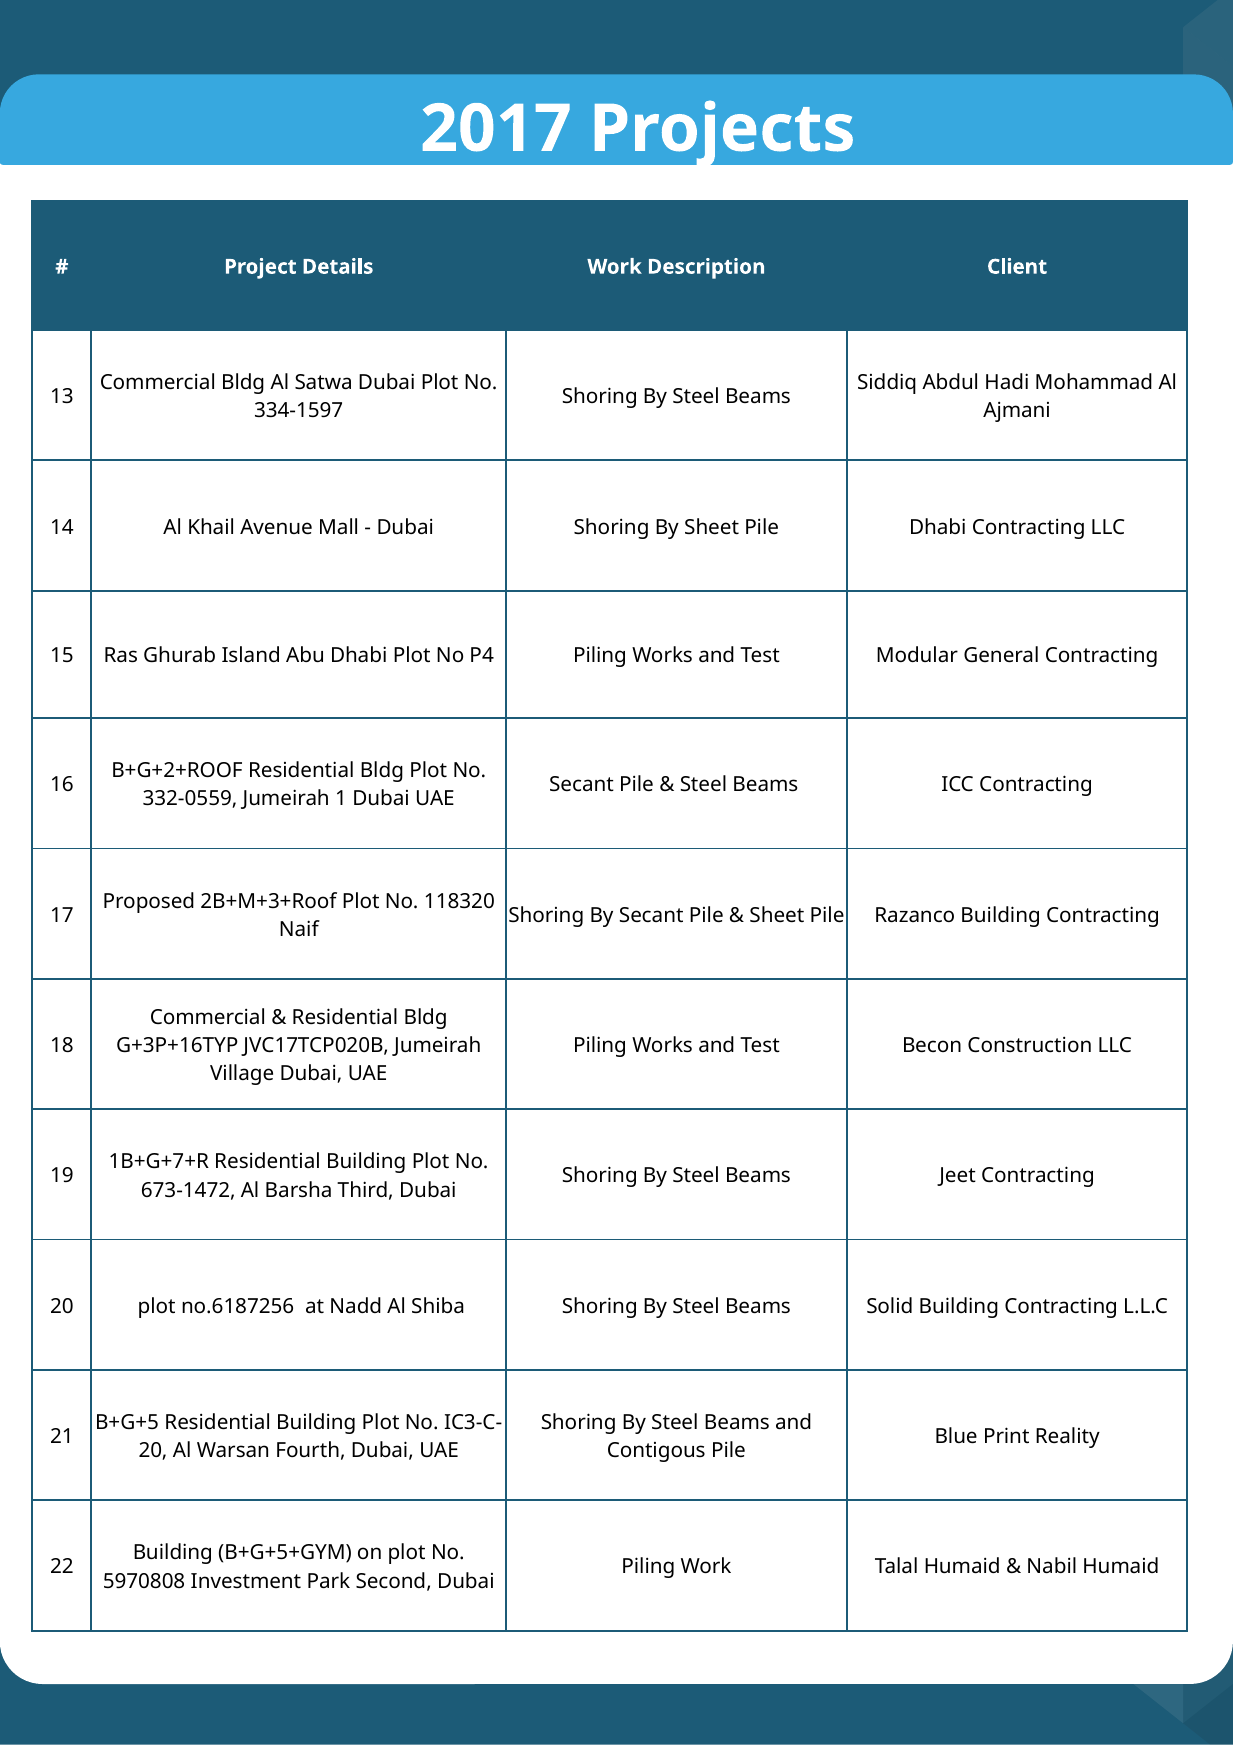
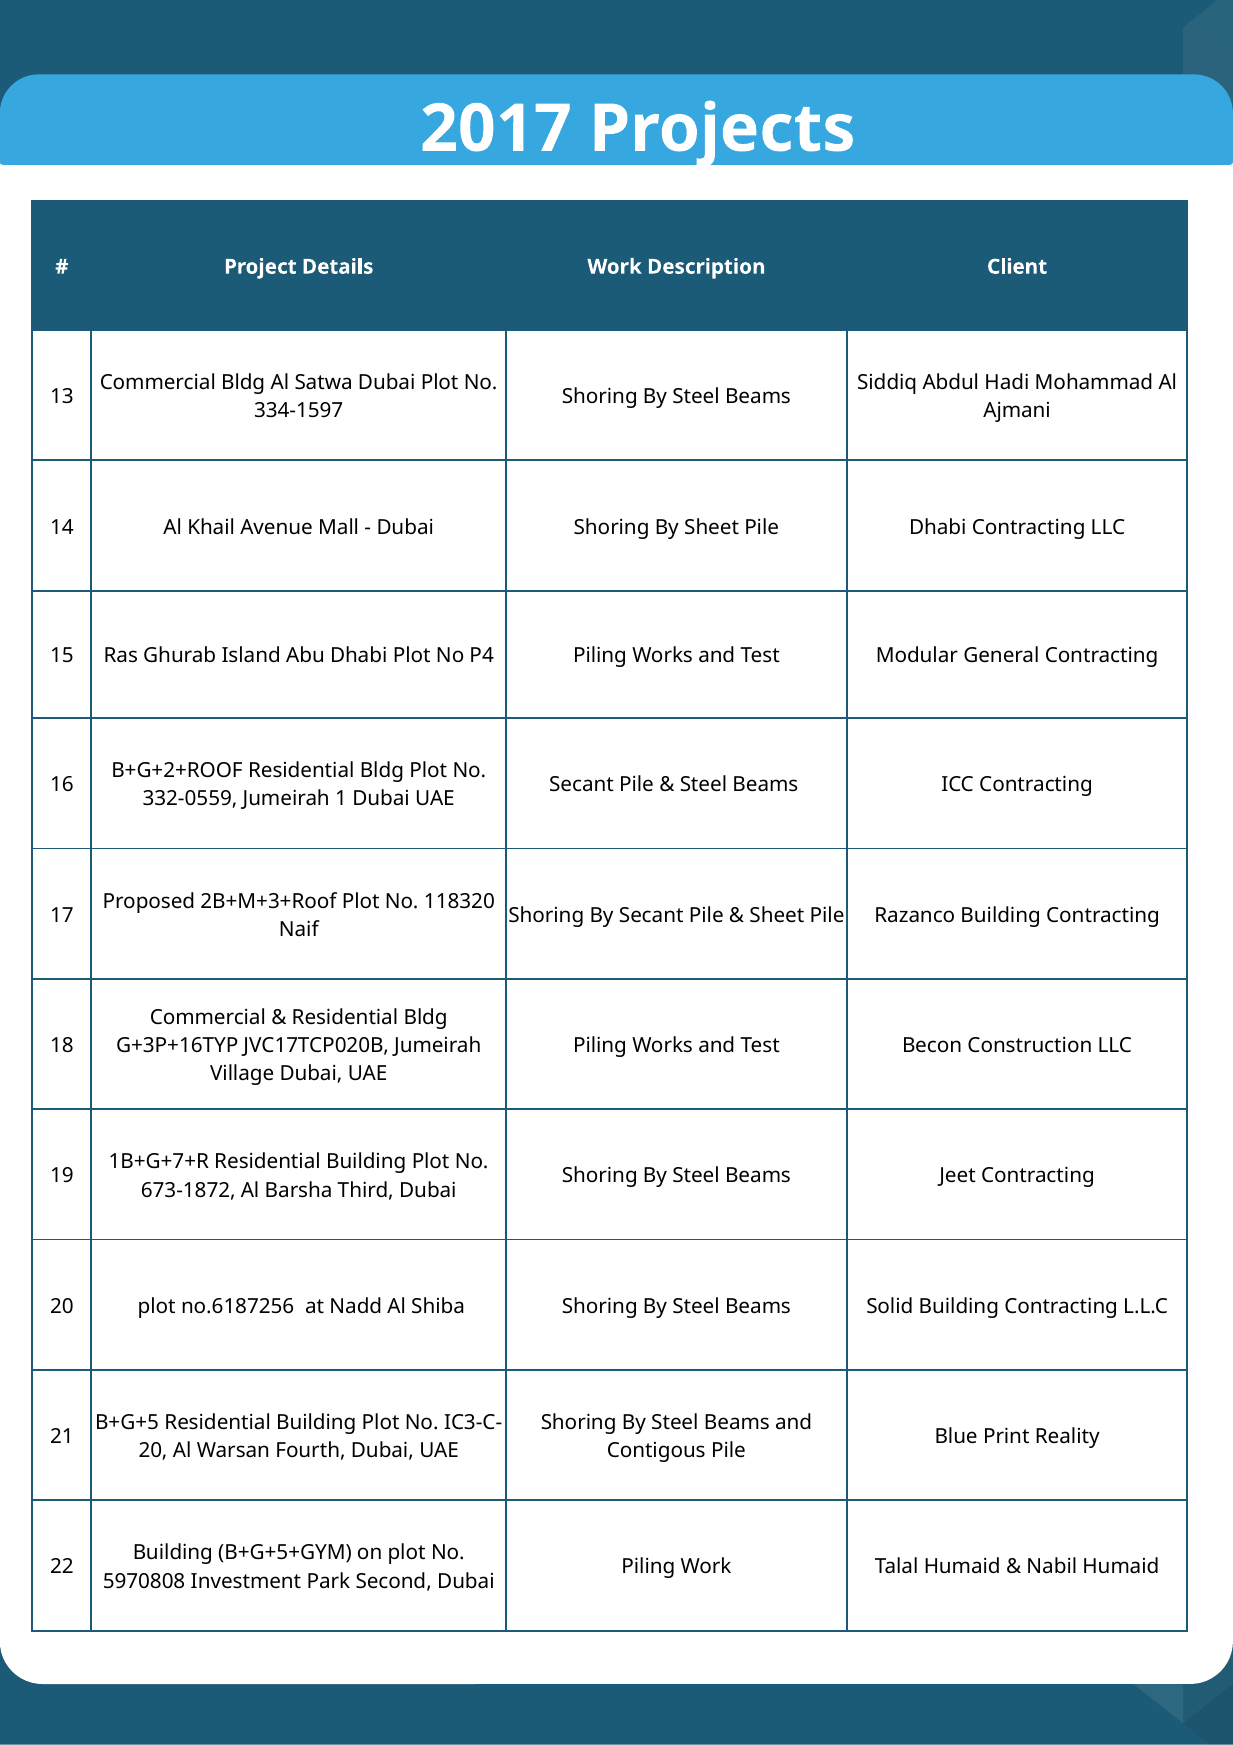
673-1472: 673-1472 -> 673-1872
